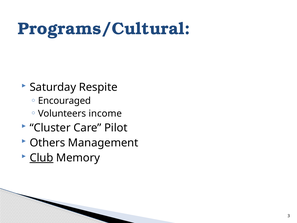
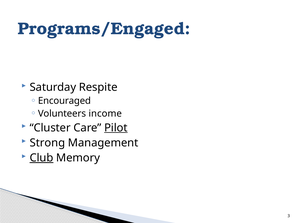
Programs/Cultural: Programs/Cultural -> Programs/Engaged
Pilot underline: none -> present
Others: Others -> Strong
